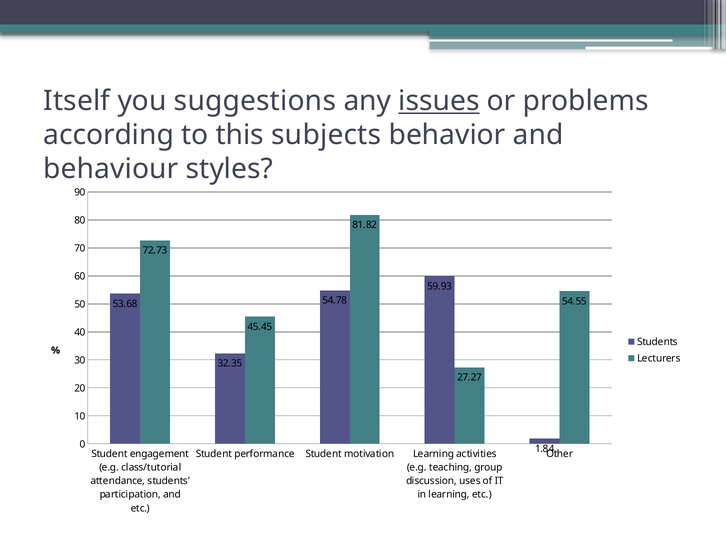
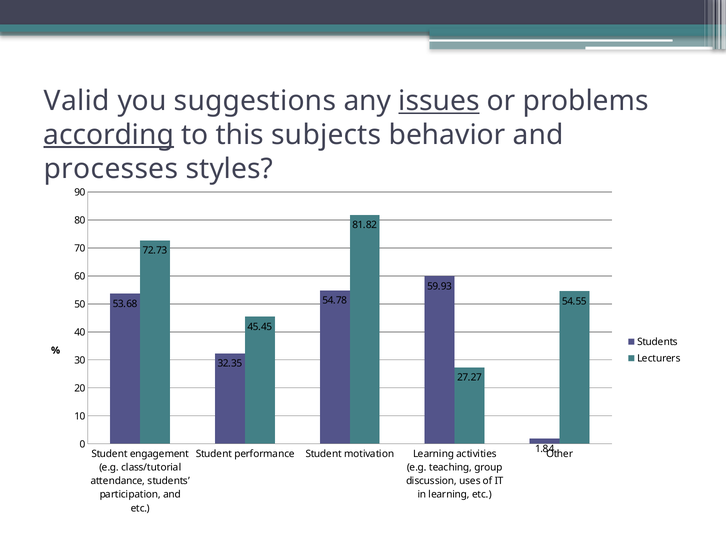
Itself: Itself -> Valid
according underline: none -> present
behaviour: behaviour -> processes
